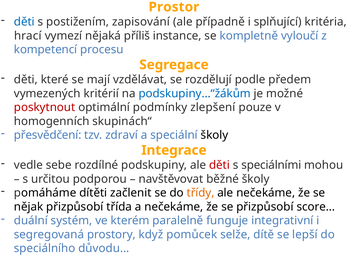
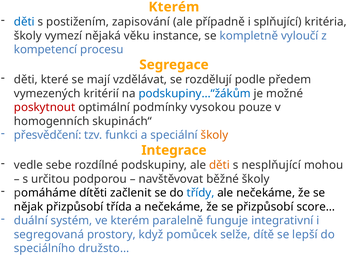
Prostor at (174, 7): Prostor -> Kterém
hrací at (28, 36): hrací -> školy
příliš: příliš -> věku
zlepšení: zlepšení -> vysokou
zdraví: zdraví -> funkci
školy at (215, 135) colour: black -> orange
děti at (219, 165) colour: red -> orange
speciálními: speciálními -> nesplňující
třídy colour: orange -> blue
důvodu…: důvodu… -> družsto…
